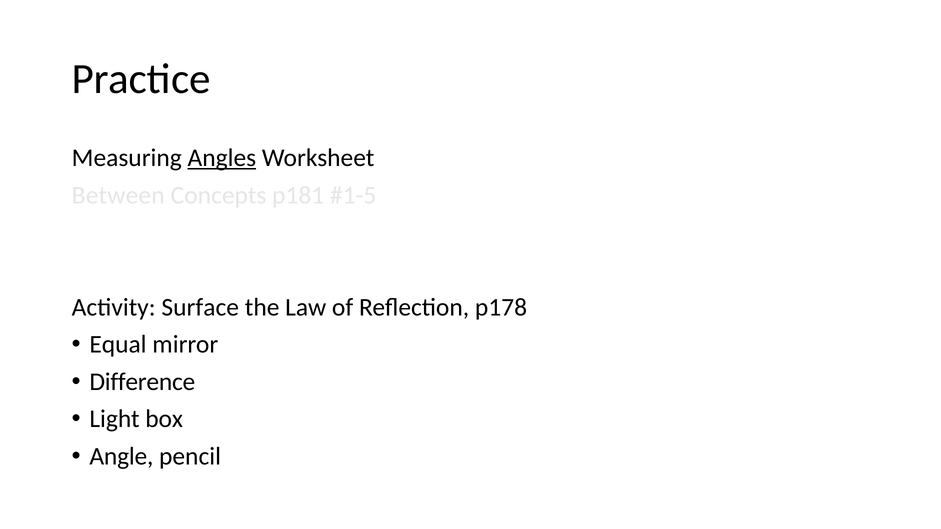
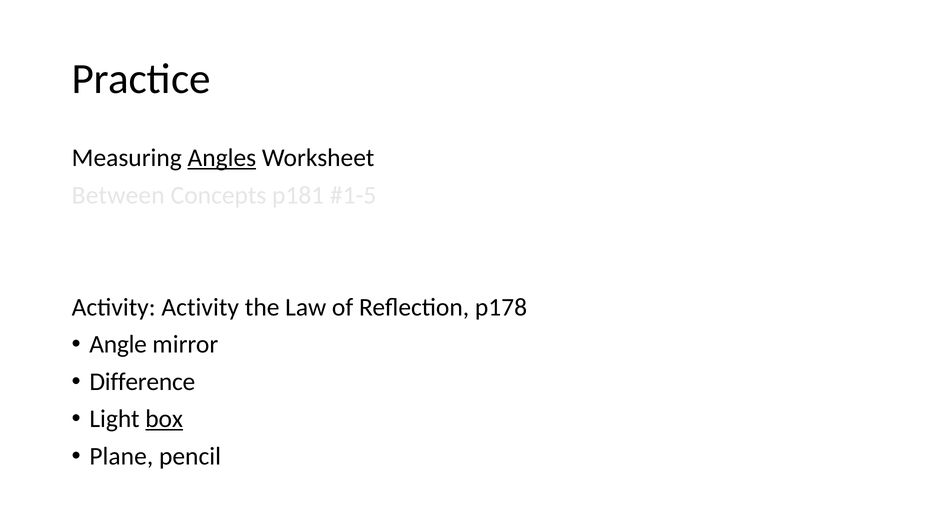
Activity Surface: Surface -> Activity
Equal: Equal -> Angle
box underline: none -> present
Angle: Angle -> Plane
